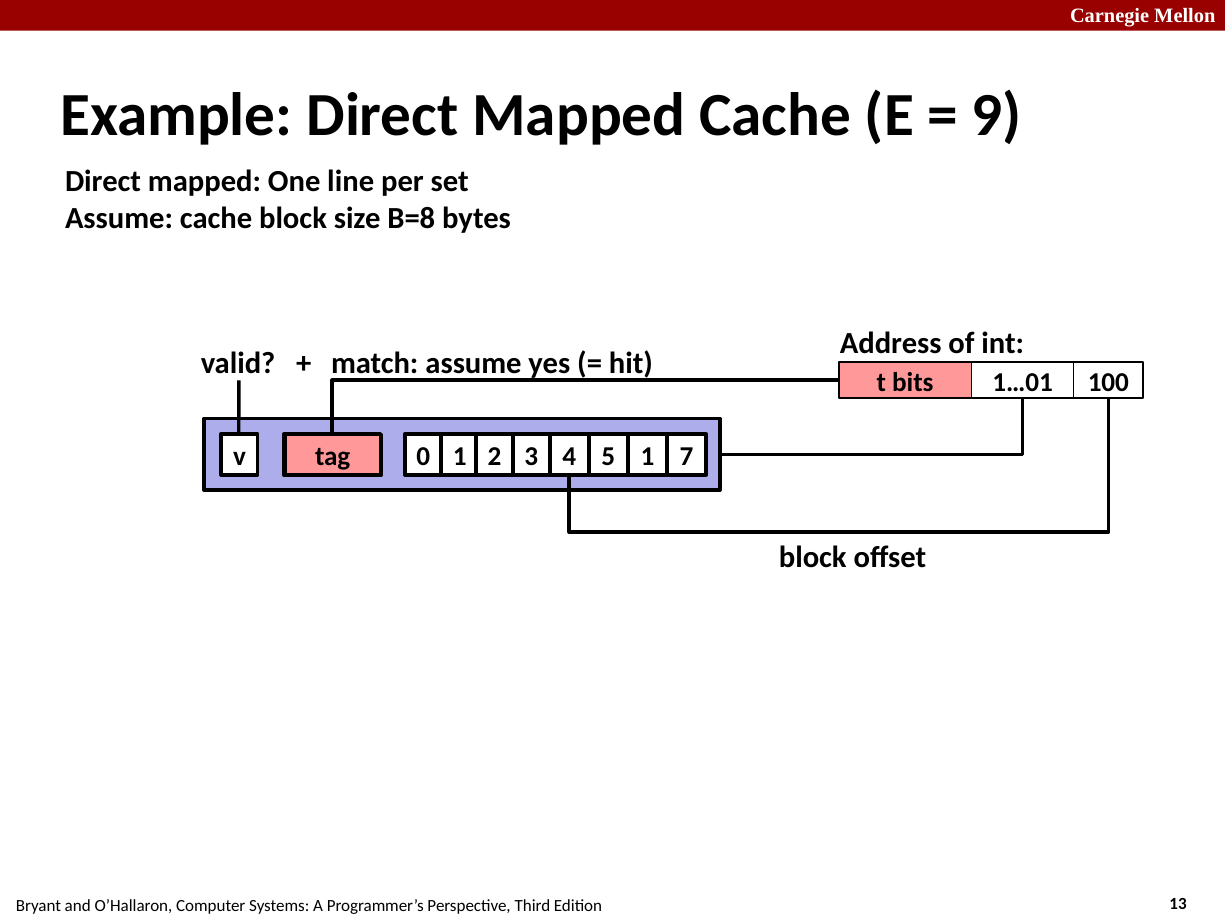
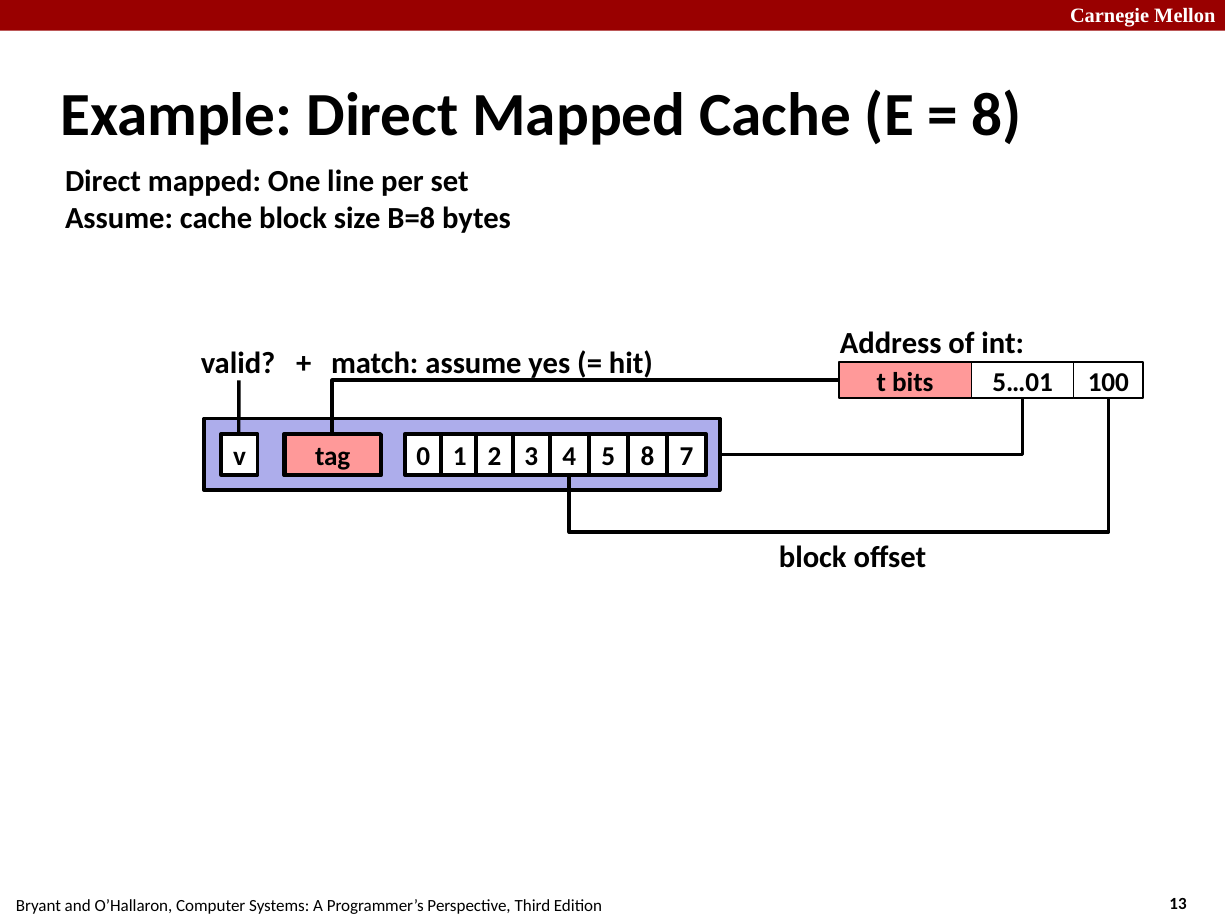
9 at (997, 115): 9 -> 8
1…01: 1…01 -> 5…01
3 1: 1 -> 8
